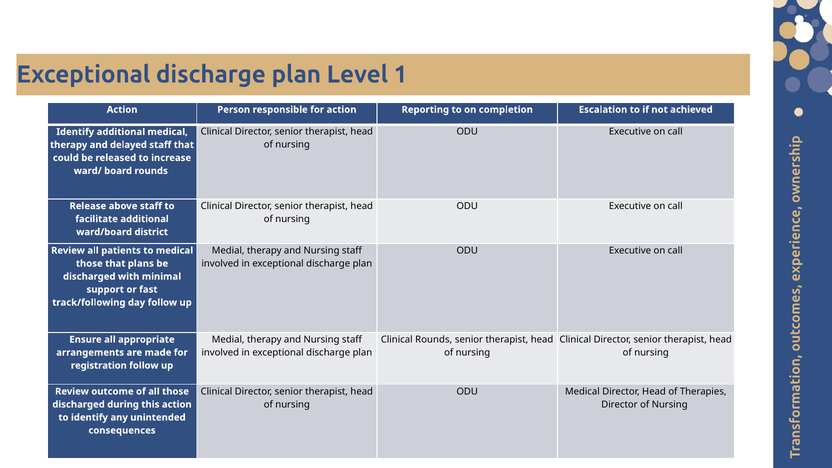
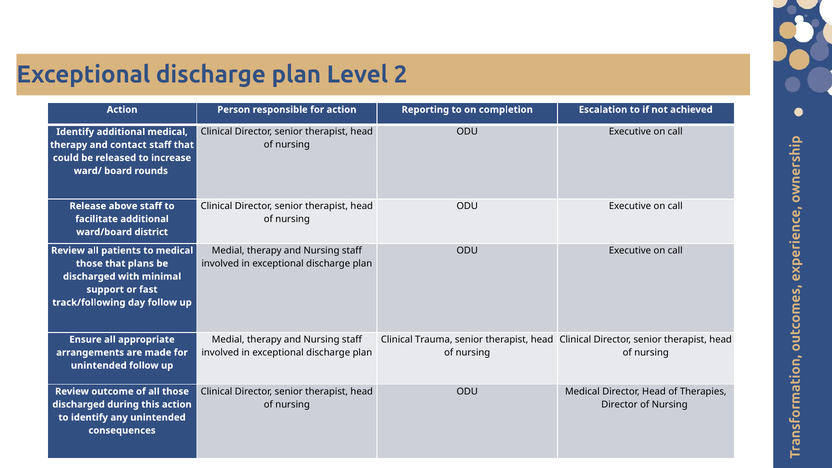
1: 1 -> 2
delayed: delayed -> contact
Clinical Rounds: Rounds -> Trauma
registration at (99, 366): registration -> unintended
